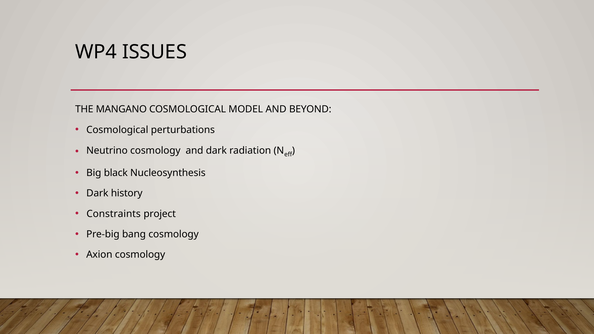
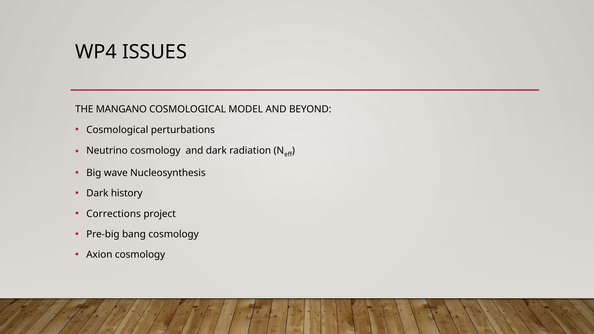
black: black -> wave
Constraints: Constraints -> Corrections
